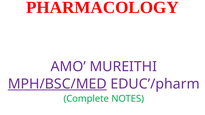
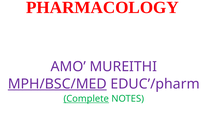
Complete underline: none -> present
